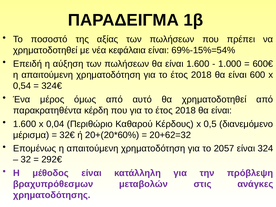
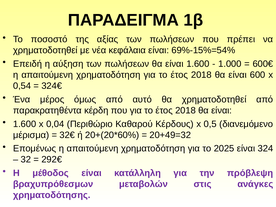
20+62=32: 20+62=32 -> 20+49=32
2057: 2057 -> 2025
